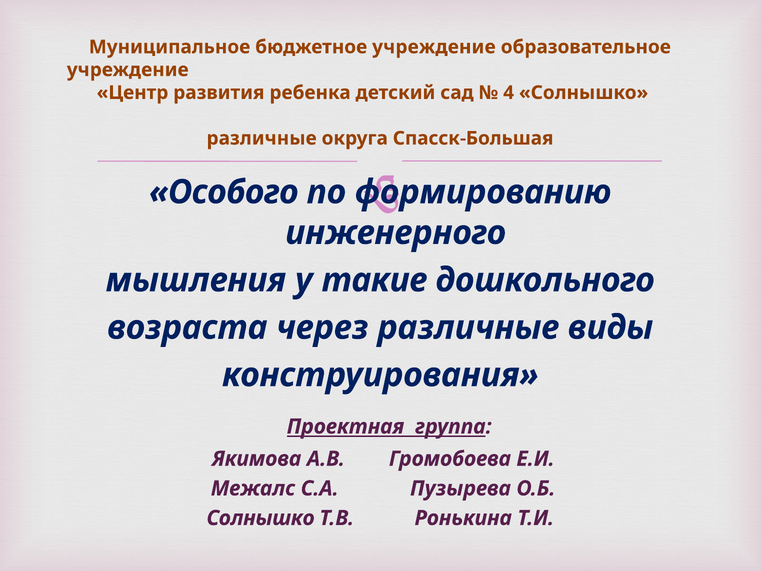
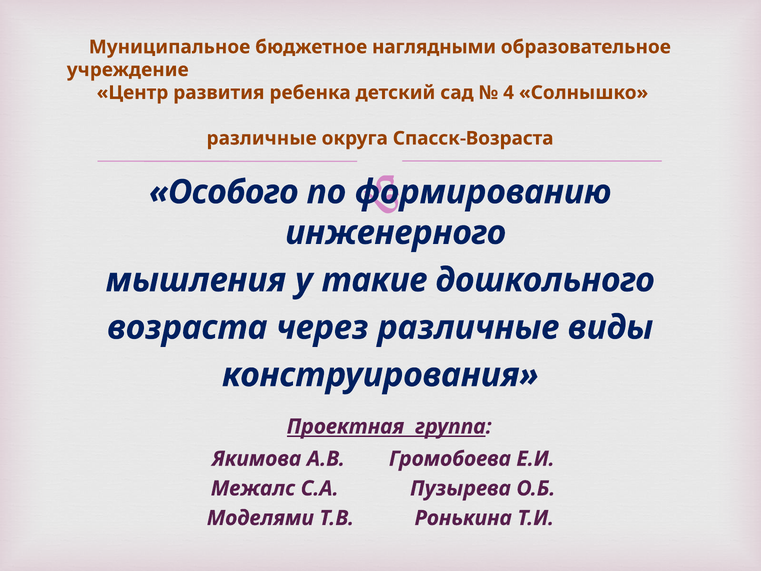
бюджетное учреждение: учреждение -> наглядными
Спасск-Большая: Спасск-Большая -> Спасск-Возраста
Солнышко at (261, 518): Солнышко -> Моделями
